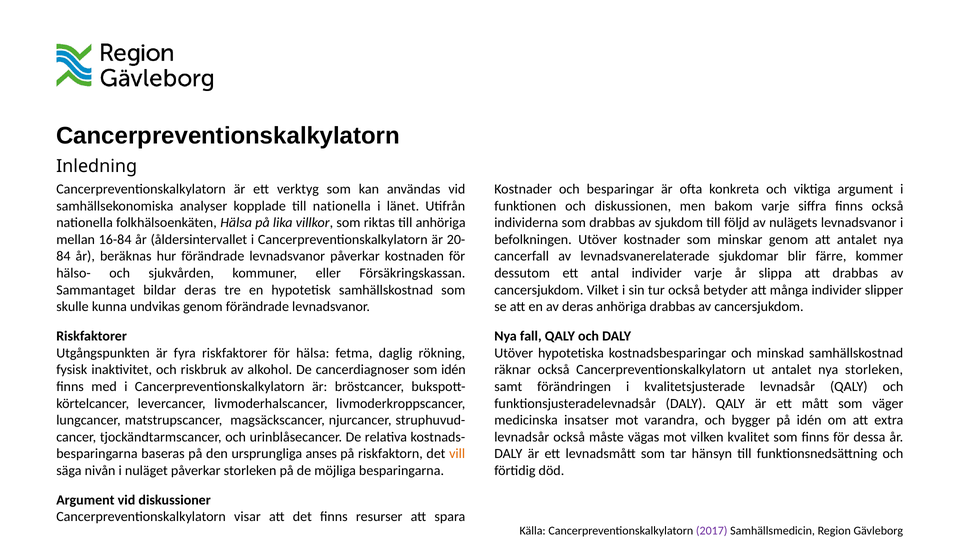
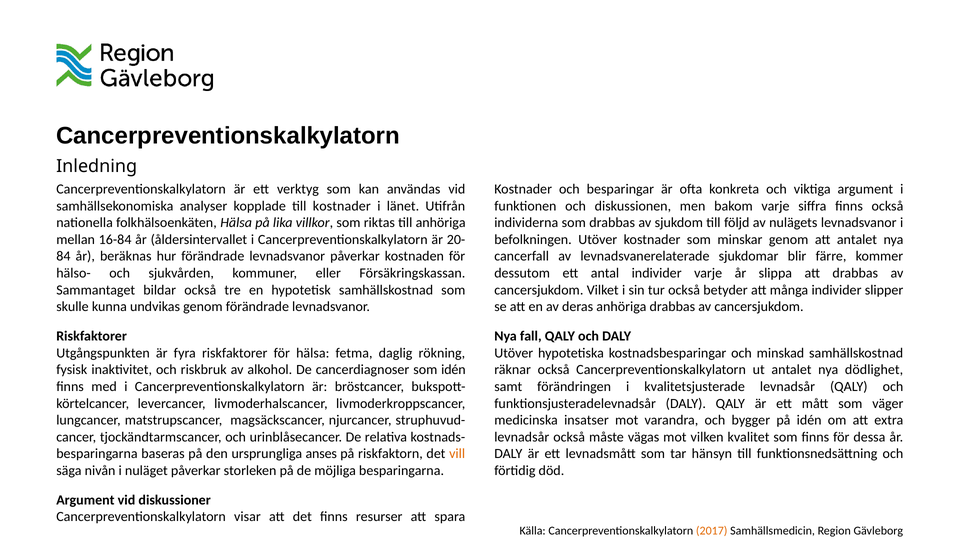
till nationella: nationella -> kostnader
bildar deras: deras -> också
nya storleken: storleken -> dödlighet
2017 colour: purple -> orange
